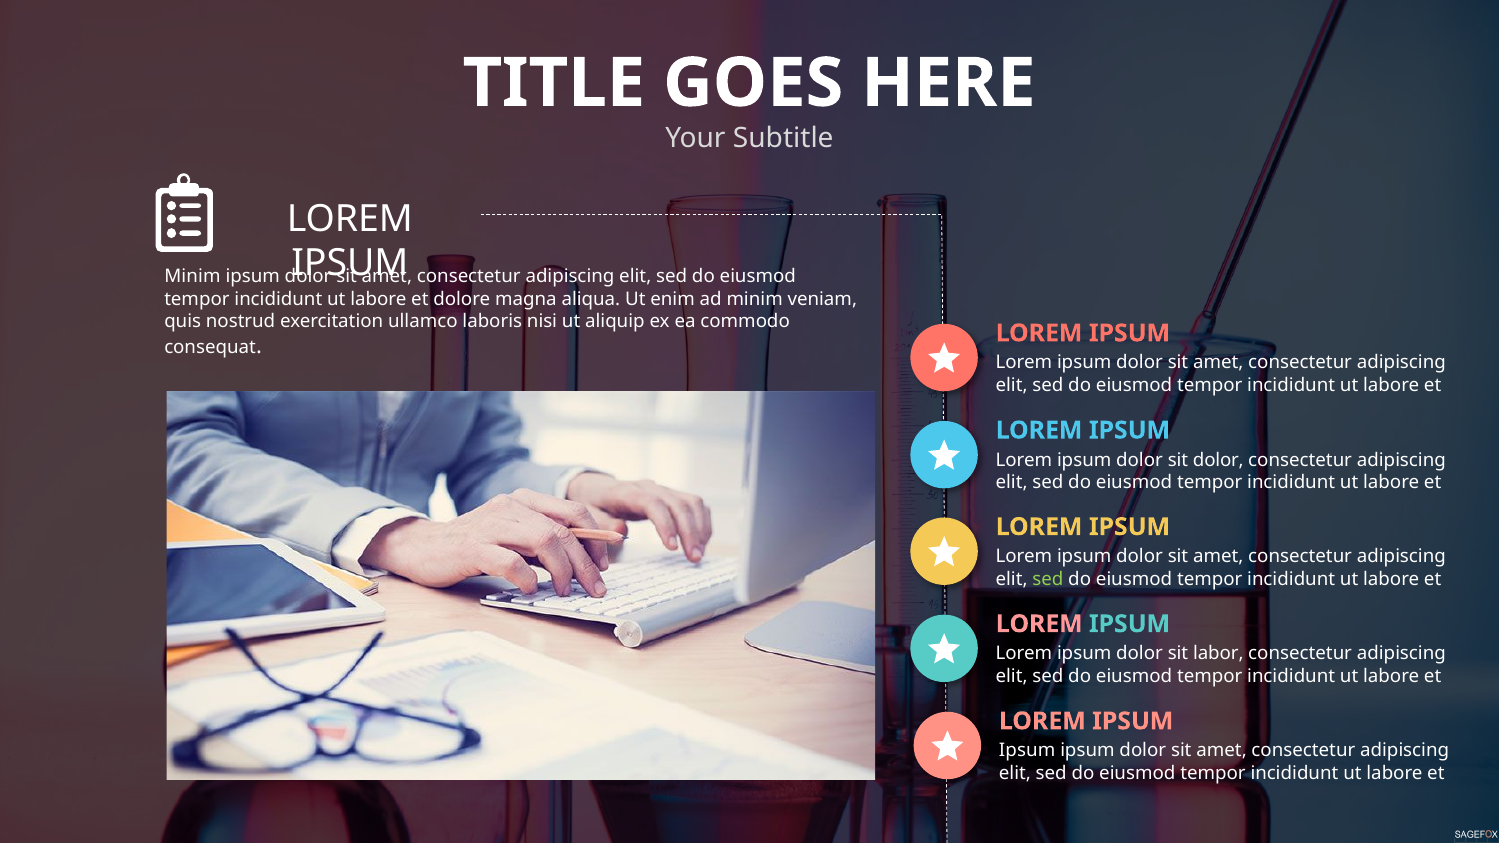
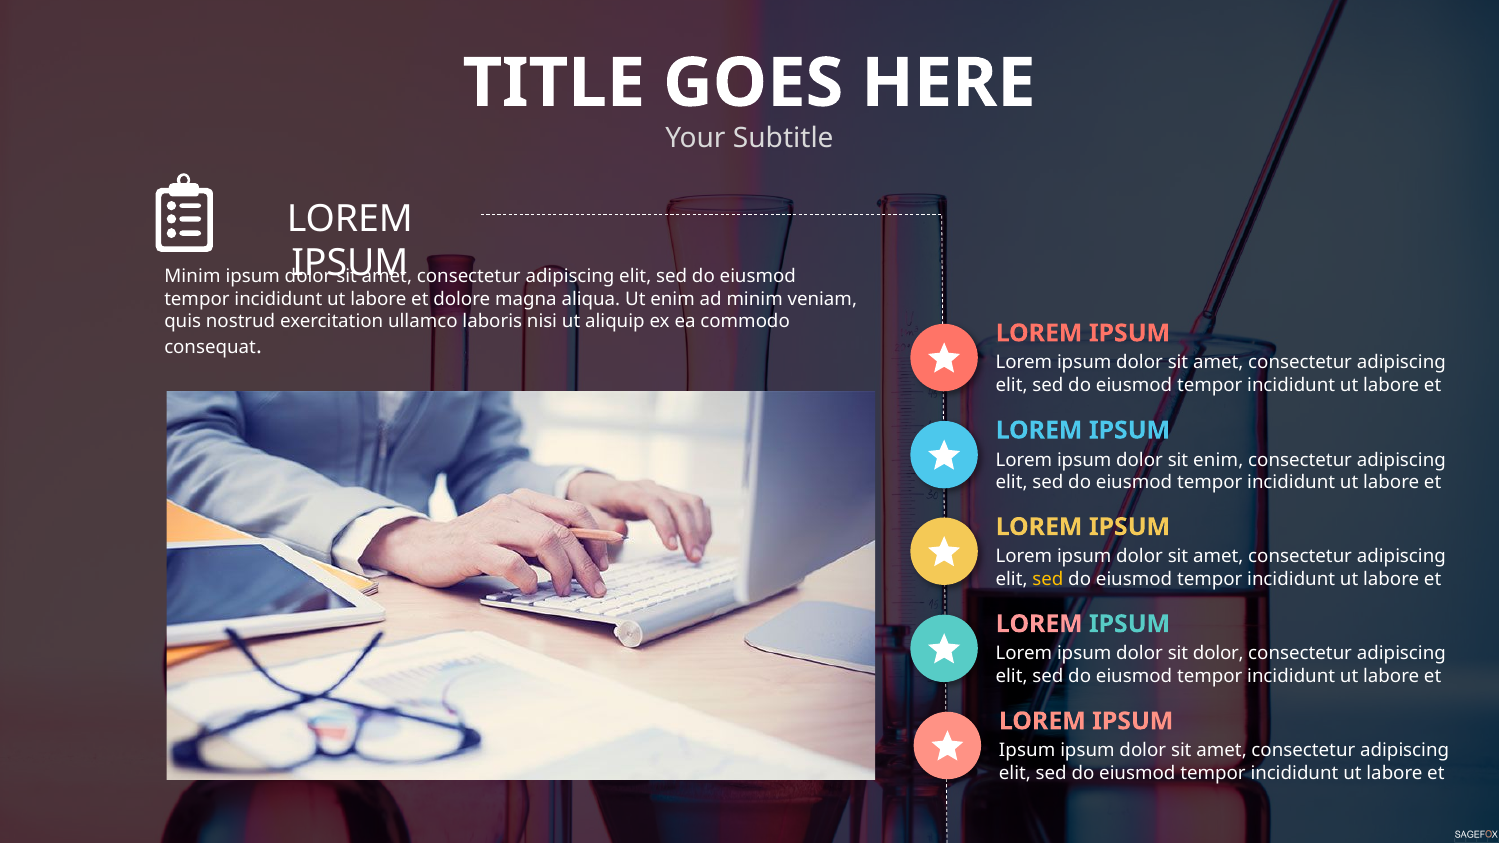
sit dolor: dolor -> enim
sed at (1048, 579) colour: light green -> yellow
sit labor: labor -> dolor
